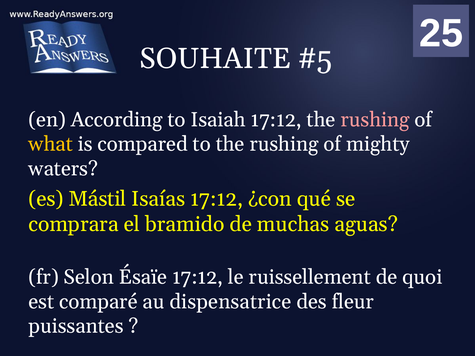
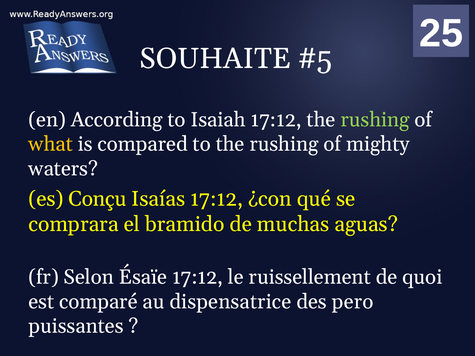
rushing at (375, 120) colour: pink -> light green
Mástil: Mástil -> Conçu
fleur: fleur -> pero
